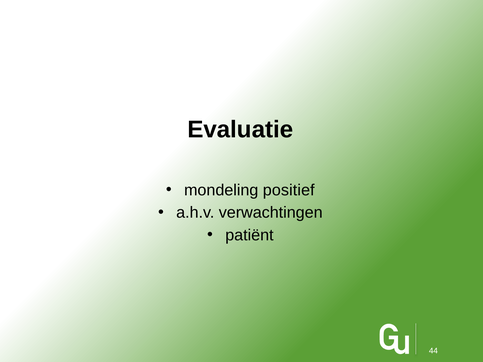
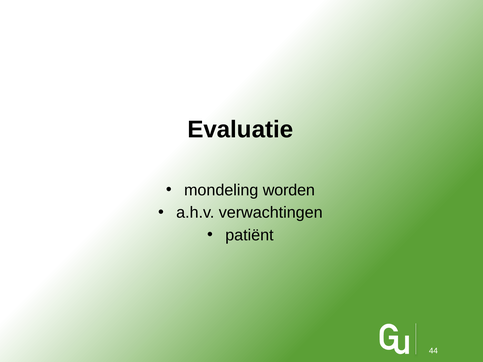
positief: positief -> worden
